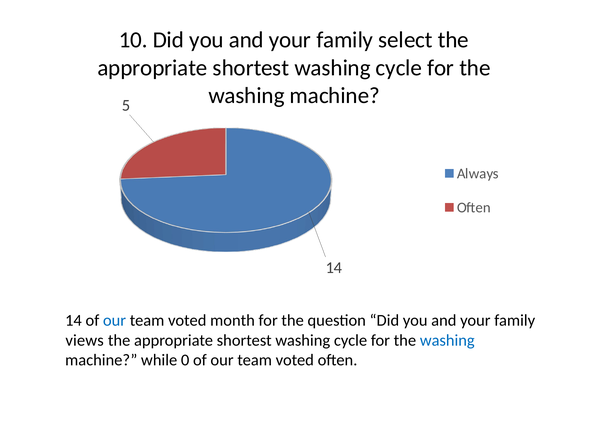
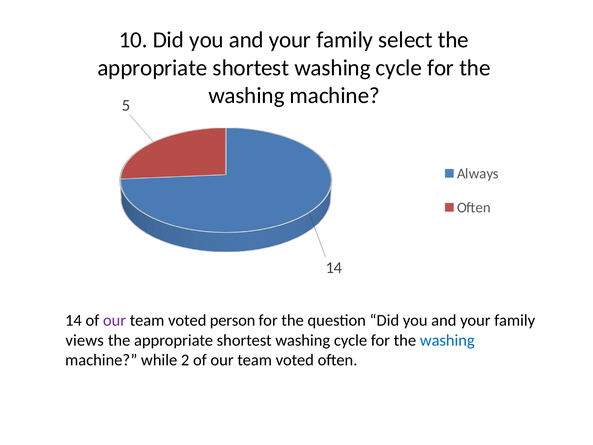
our at (114, 320) colour: blue -> purple
month: month -> person
0: 0 -> 2
